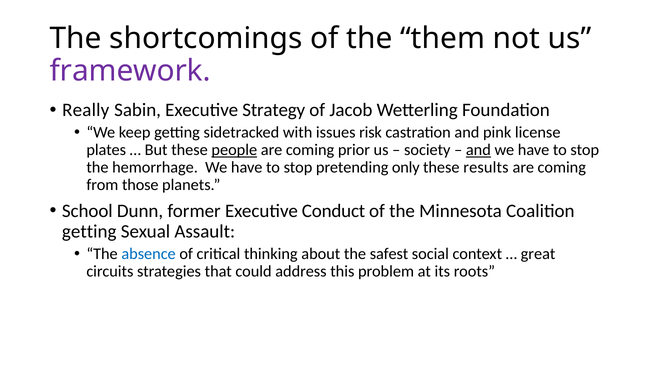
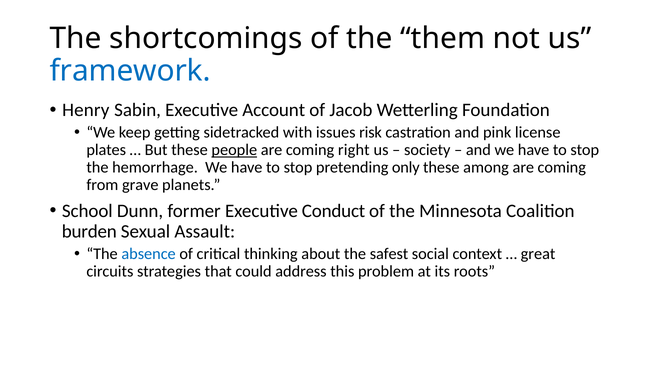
framework colour: purple -> blue
Really: Really -> Henry
Strategy: Strategy -> Account
prior: prior -> right
and at (478, 150) underline: present -> none
results: results -> among
those: those -> grave
getting at (89, 232): getting -> burden
